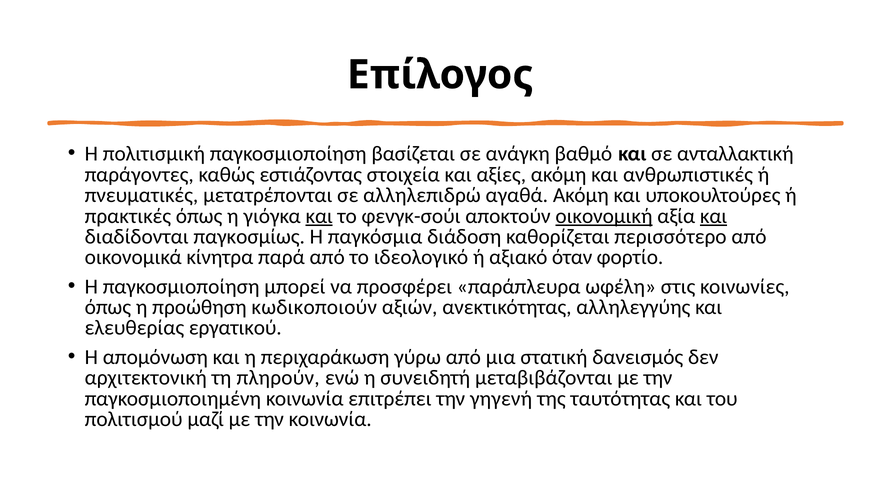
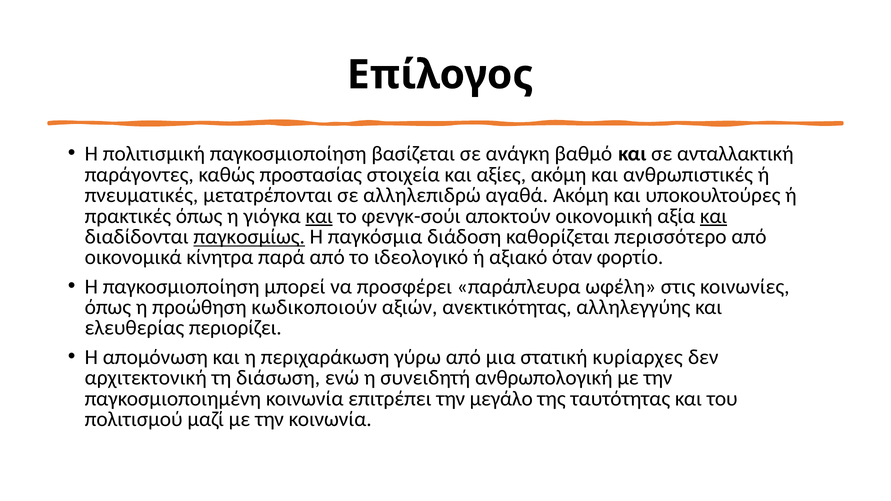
εστιάζοντας: εστιάζοντας -> προστασίας
οικονομική underline: present -> none
παγκοσμίως underline: none -> present
εργατικού: εργατικού -> περιορίζει
δανεισμός: δανεισμός -> κυρίαρχες
πληρούν: πληρούν -> διάσωση
μεταβιβάζονται: μεταβιβάζονται -> ανθρωπολογική
γηγενή: γηγενή -> μεγάλο
